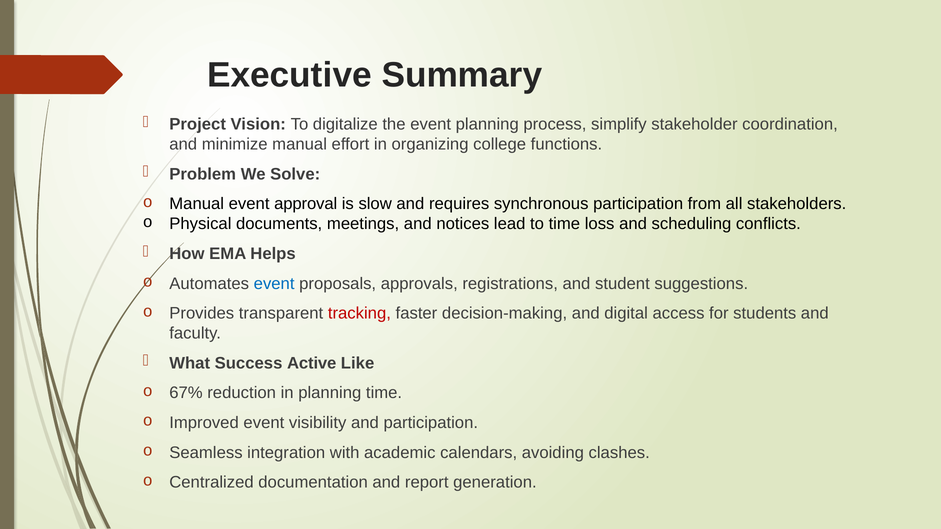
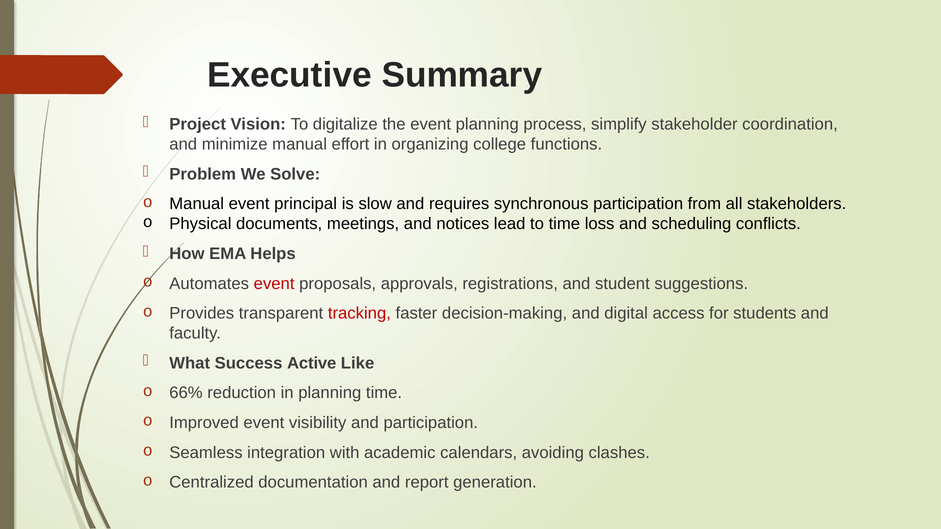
approval: approval -> principal
event at (274, 284) colour: blue -> red
67%: 67% -> 66%
